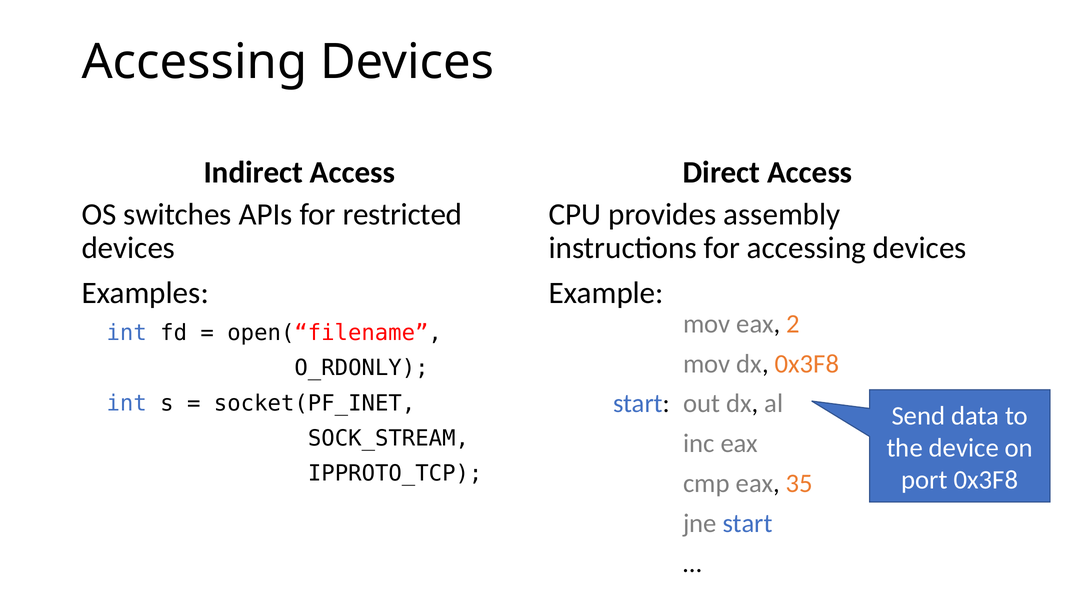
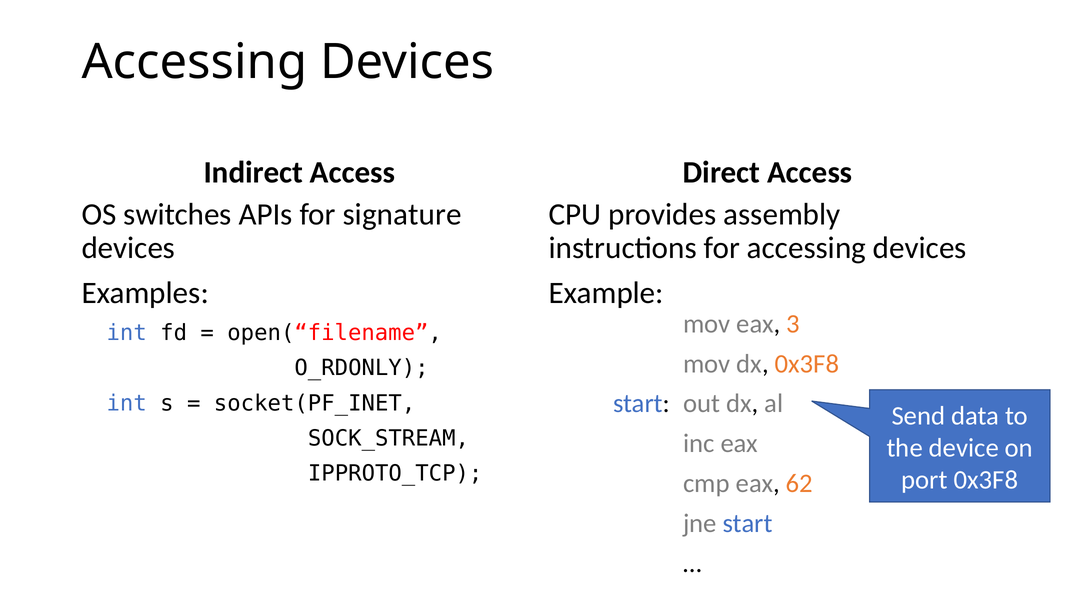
restricted: restricted -> signature
2: 2 -> 3
35: 35 -> 62
